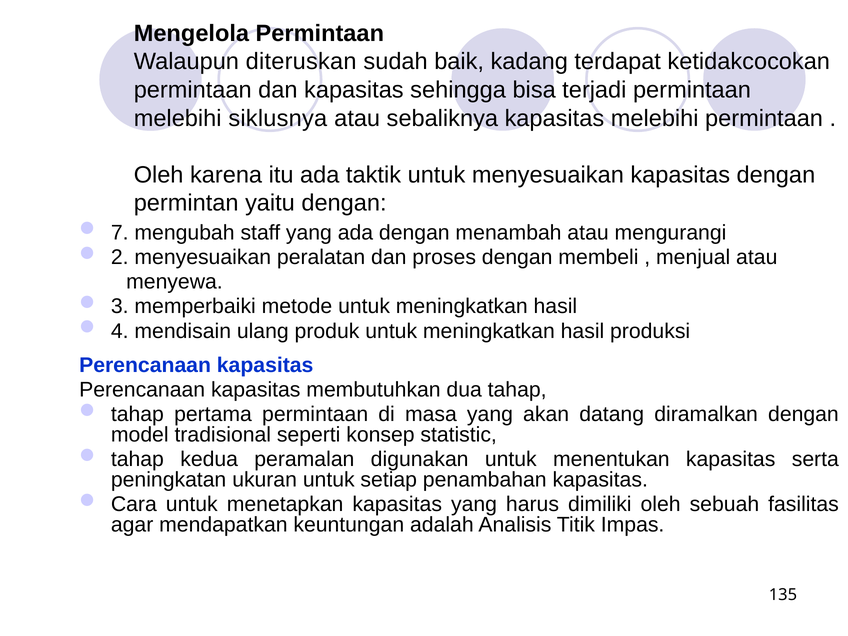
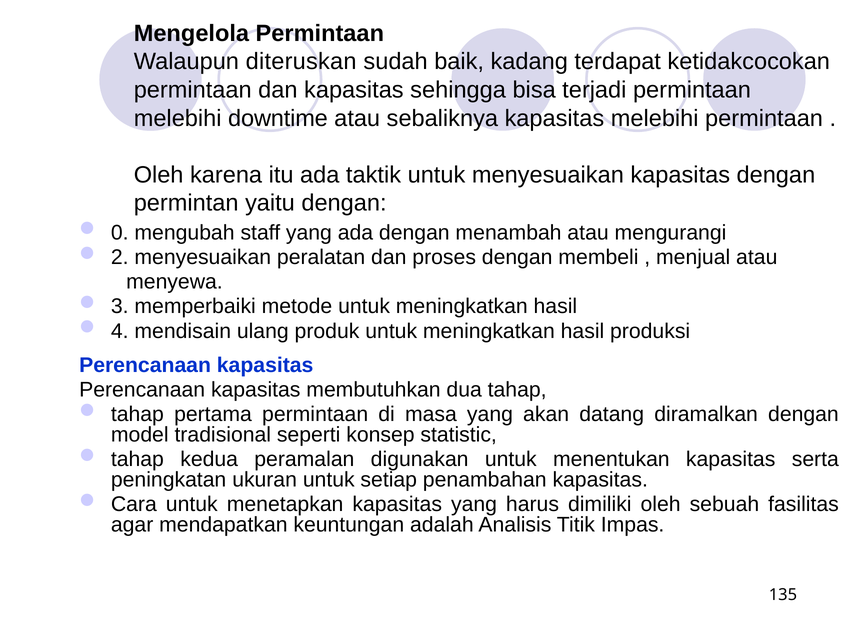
siklusnya: siklusnya -> downtime
7: 7 -> 0
